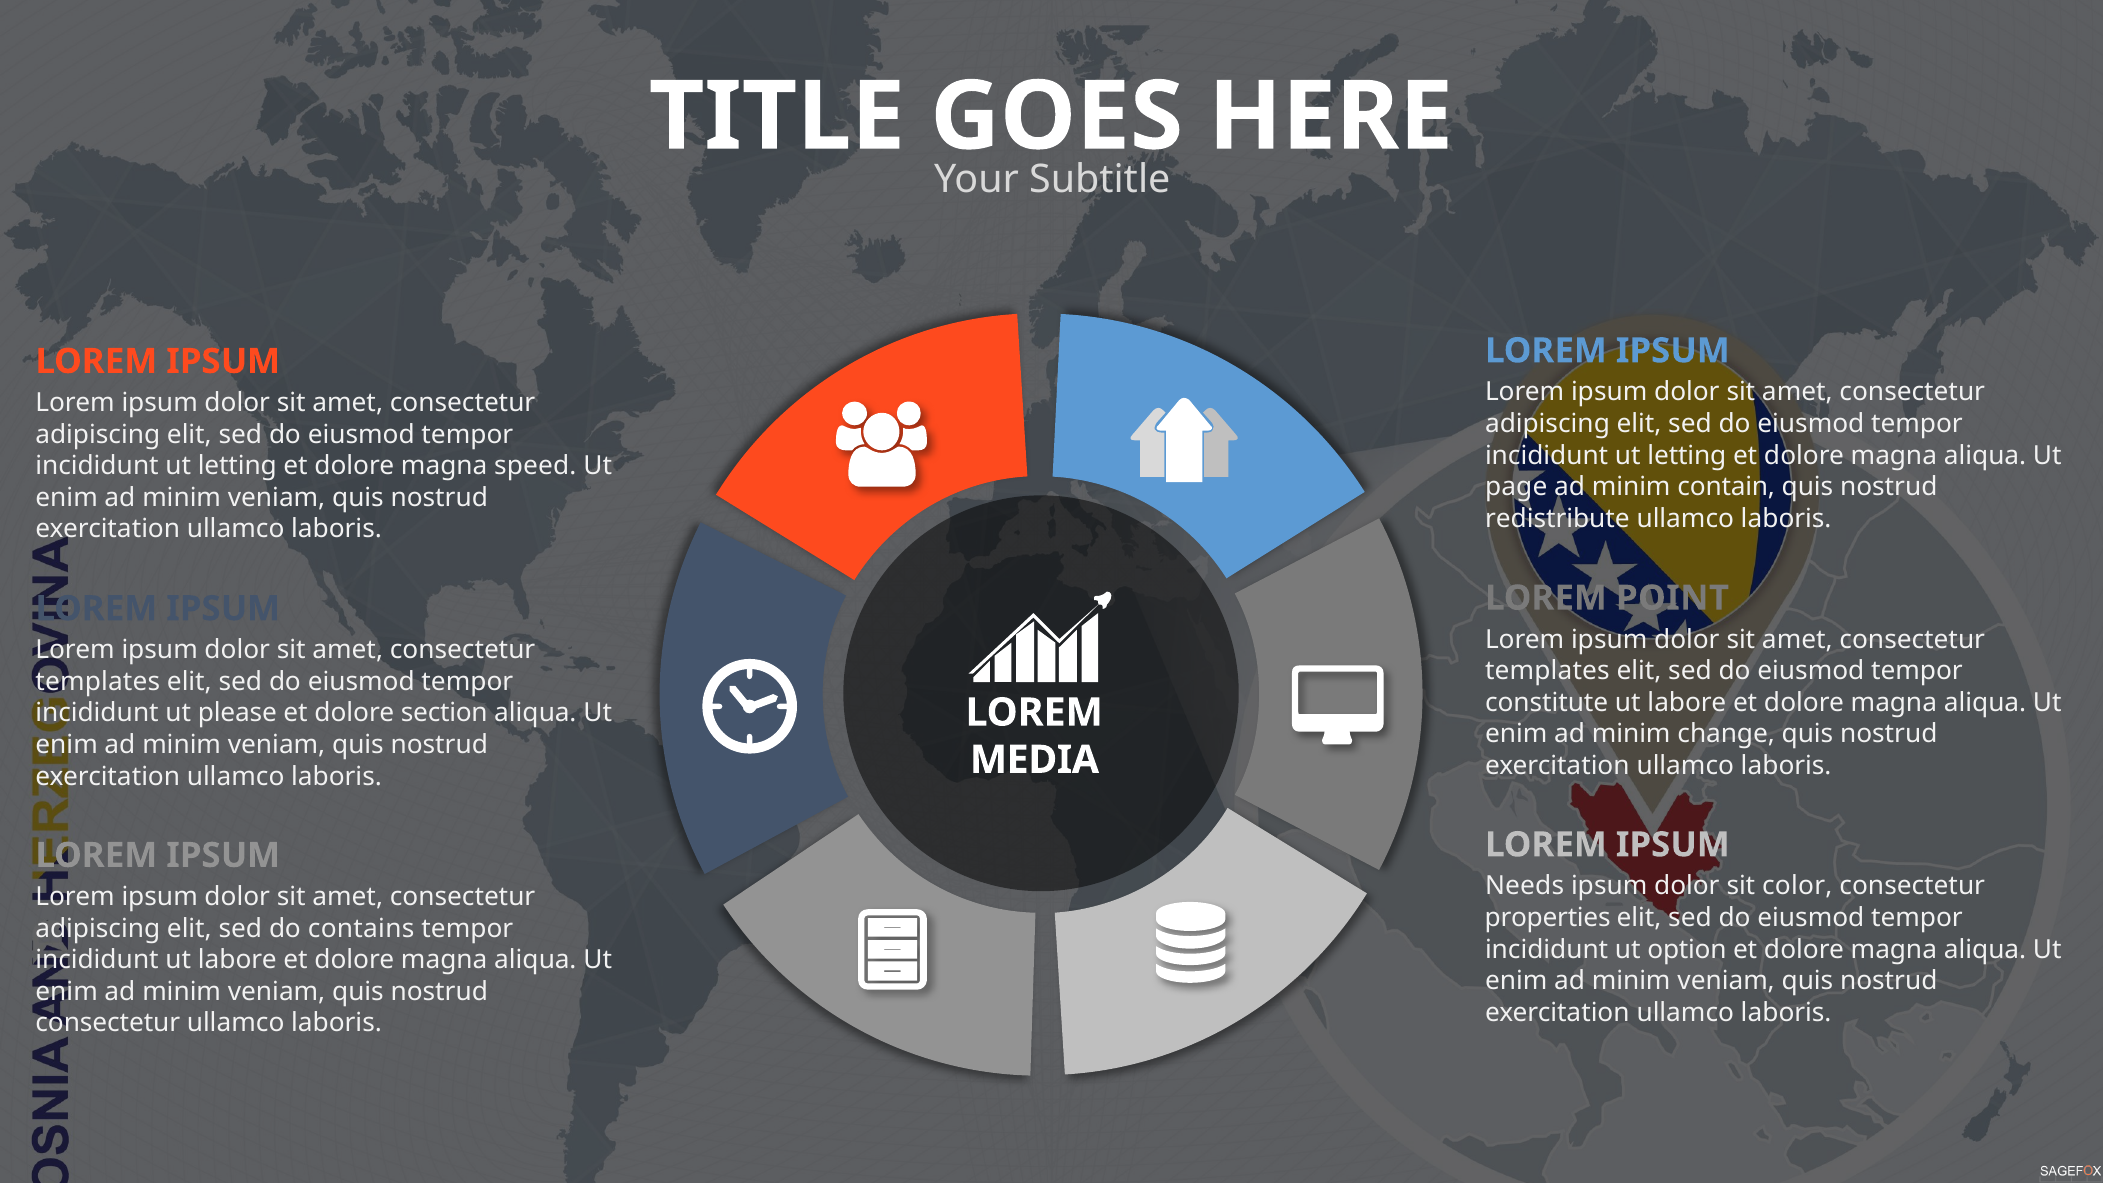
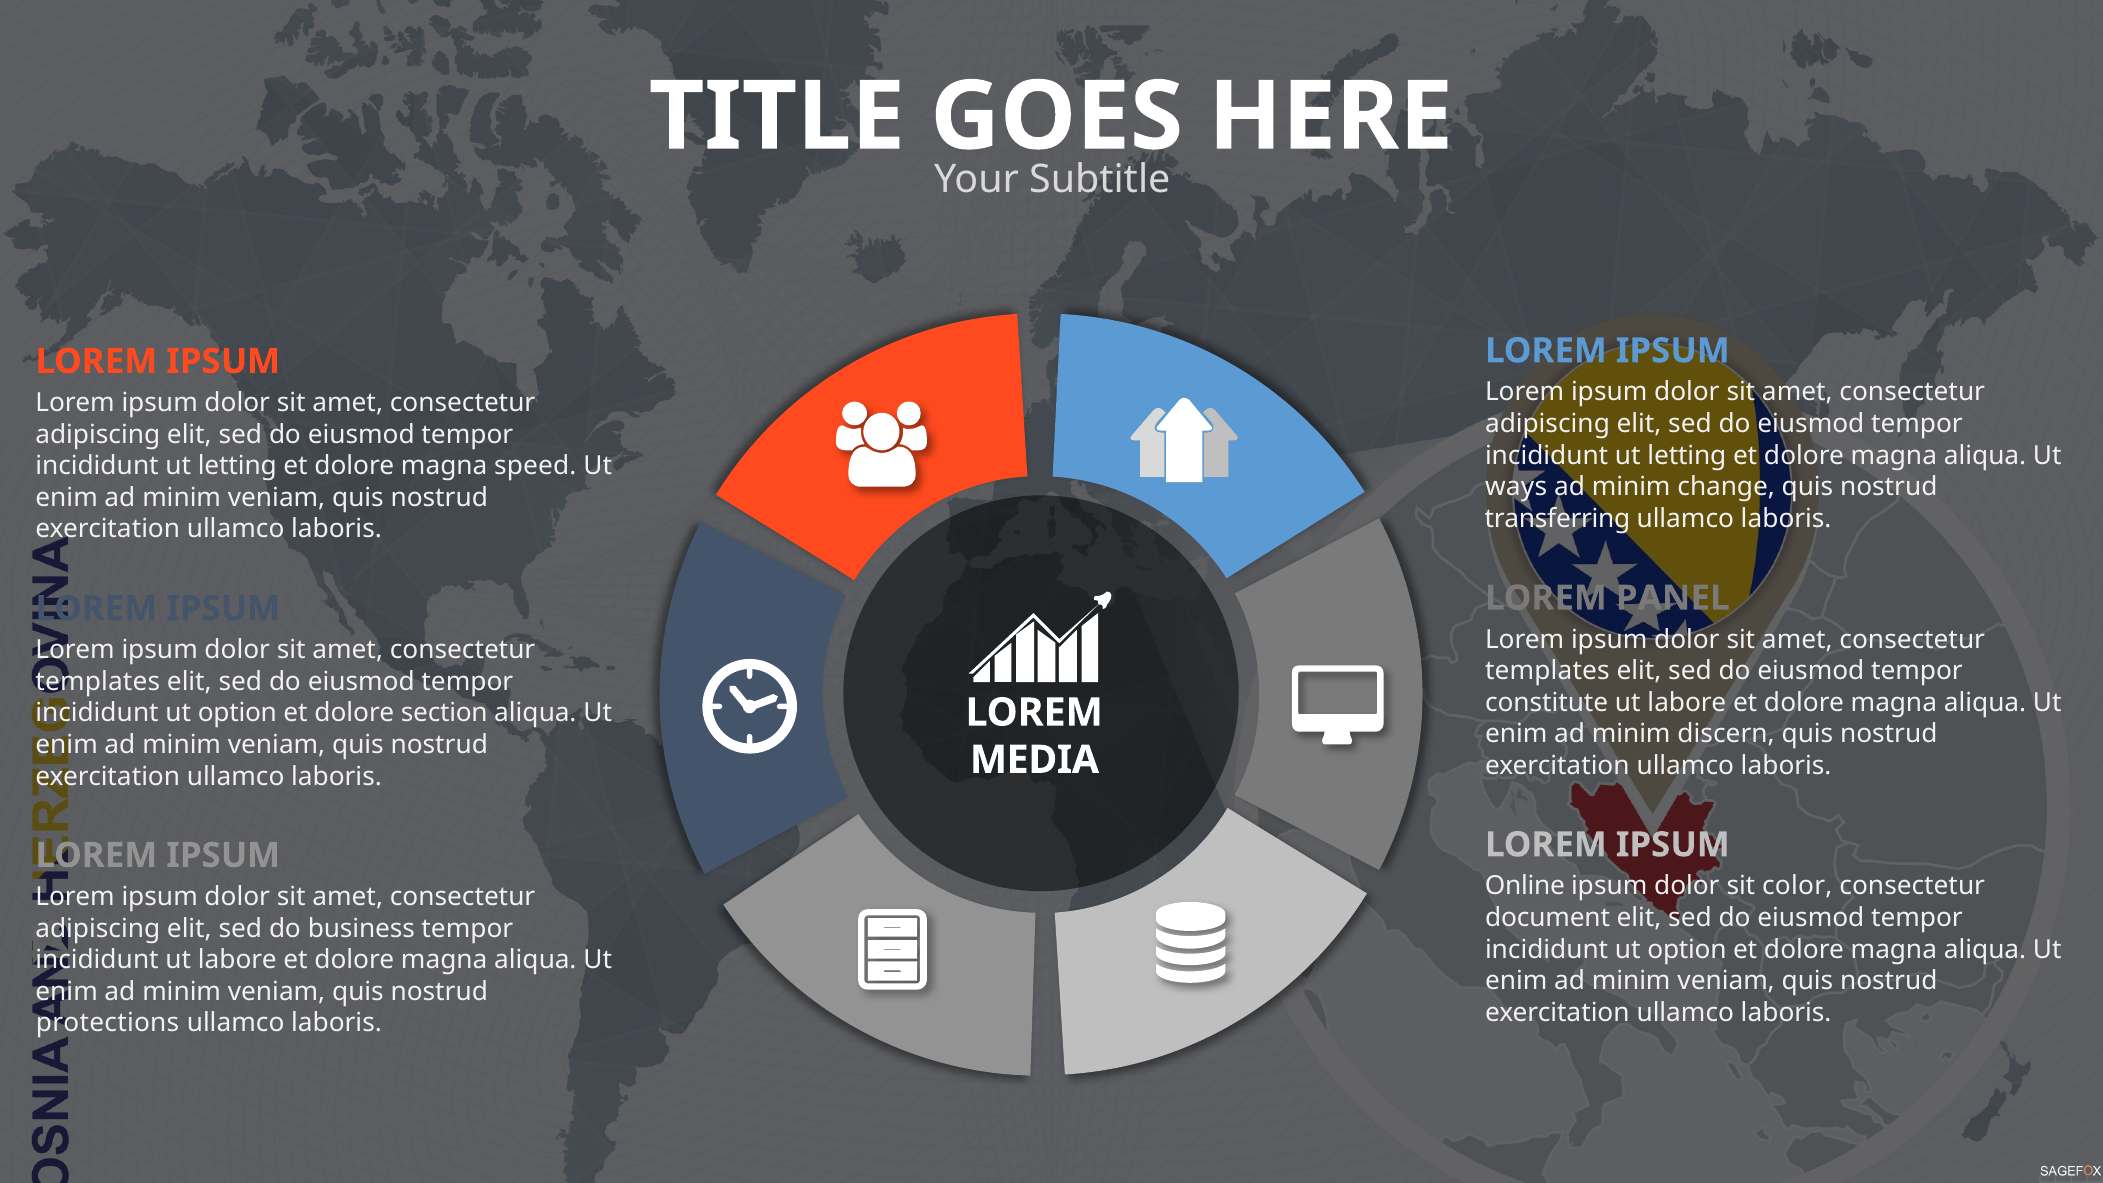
page: page -> ways
contain: contain -> change
redistribute: redistribute -> transferring
POINT: POINT -> PANEL
please at (237, 713): please -> option
change: change -> discern
Needs: Needs -> Online
properties: properties -> document
contains: contains -> business
consectetur at (108, 1023): consectetur -> protections
